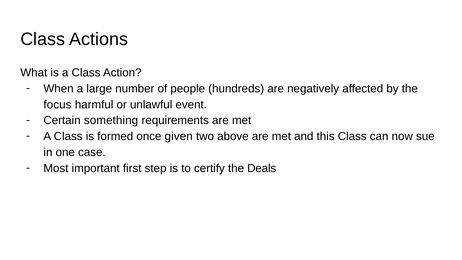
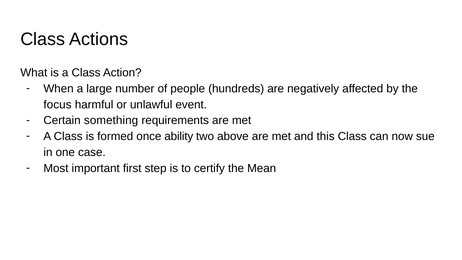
given: given -> ability
Deals: Deals -> Mean
